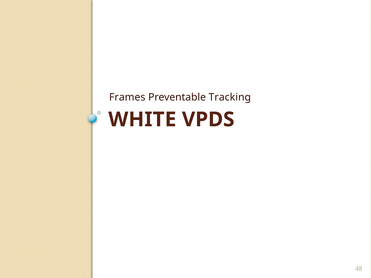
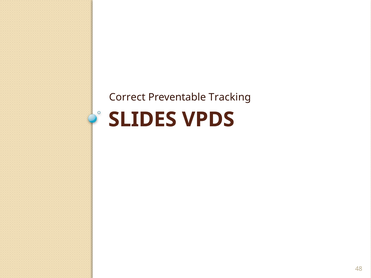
Frames: Frames -> Correct
WHITE: WHITE -> SLIDES
